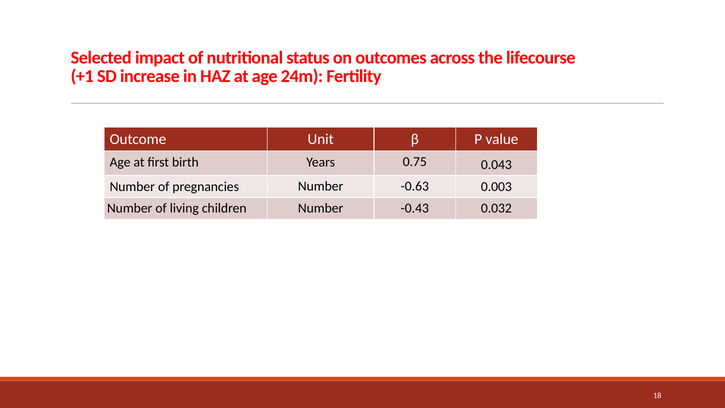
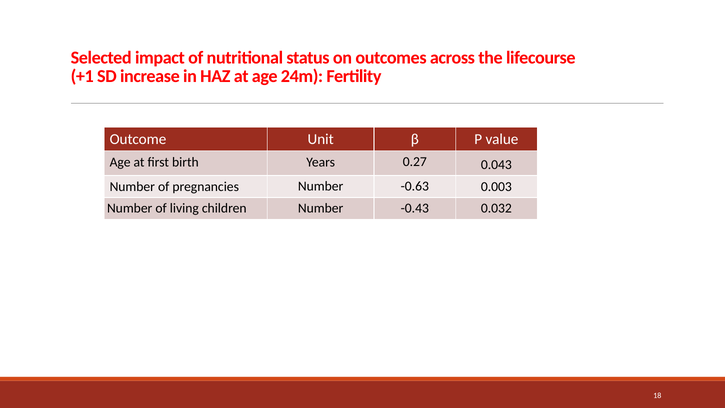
0.75: 0.75 -> 0.27
